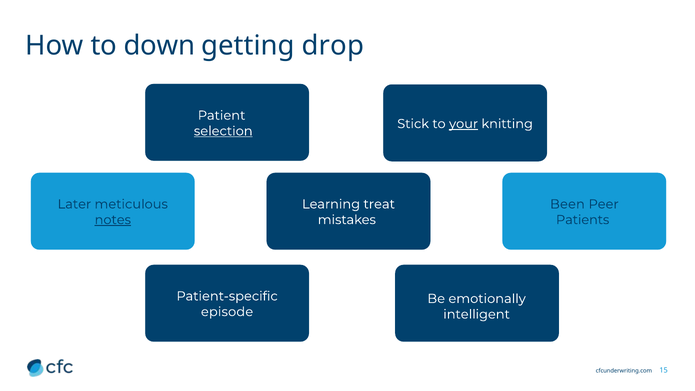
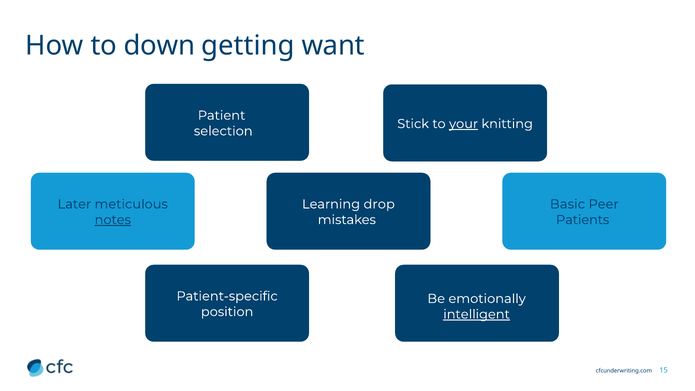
drop: drop -> want
selection underline: present -> none
treat: treat -> drop
Been: Been -> Basic
episode: episode -> position
intelligent underline: none -> present
